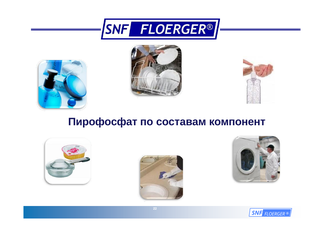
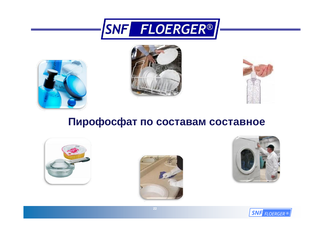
компонент: компонент -> составное
